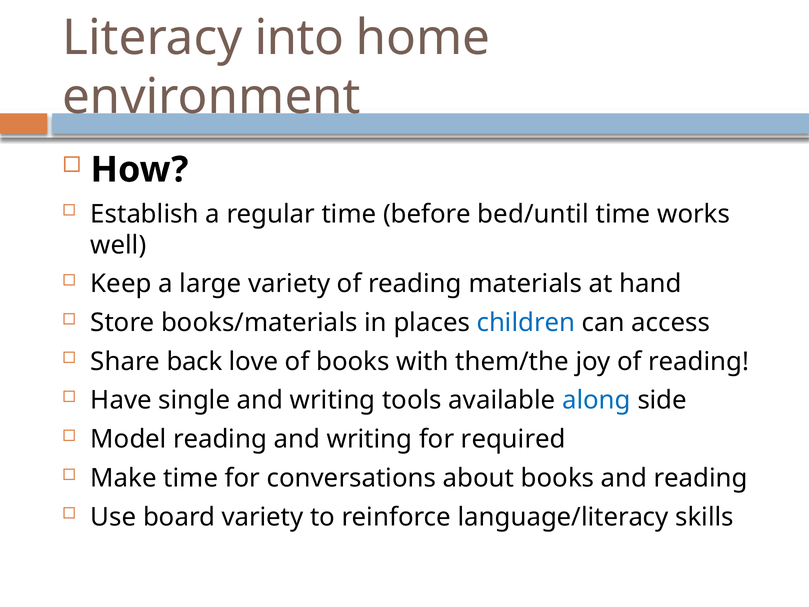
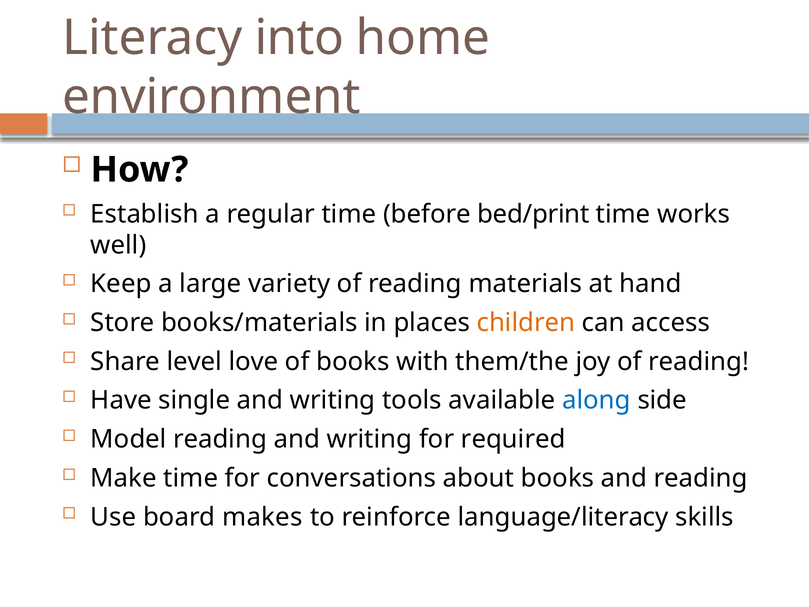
bed/until: bed/until -> bed/print
children colour: blue -> orange
back: back -> level
board variety: variety -> makes
